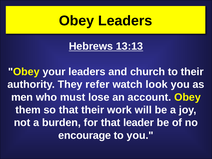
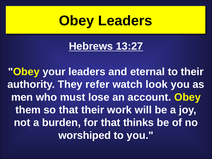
13:13: 13:13 -> 13:27
church: church -> eternal
leader: leader -> thinks
encourage: encourage -> worshiped
